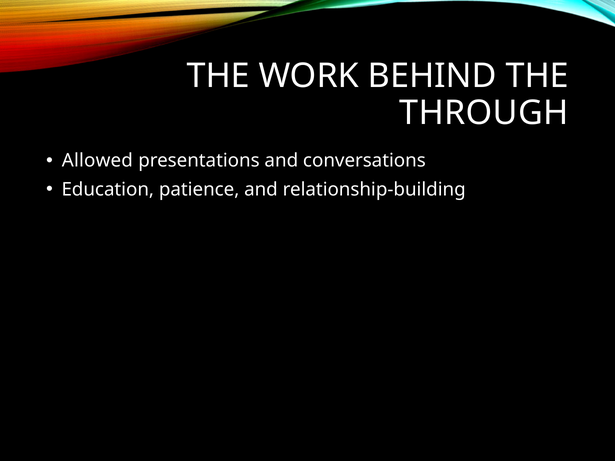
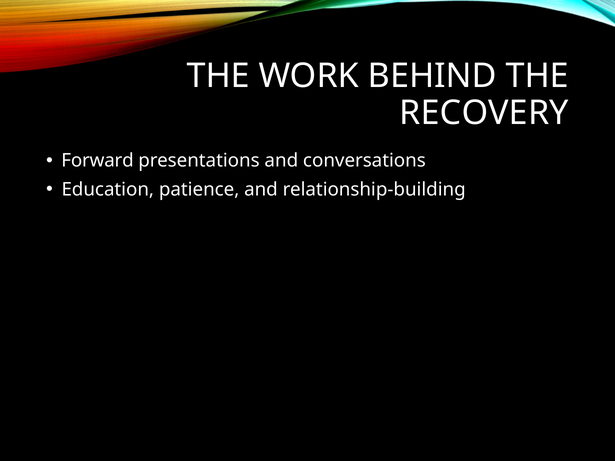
THROUGH: THROUGH -> RECOVERY
Allowed: Allowed -> Forward
